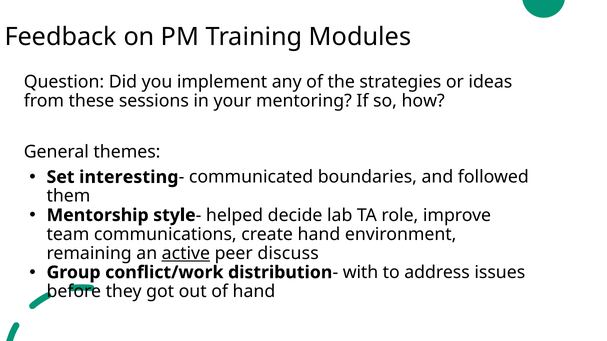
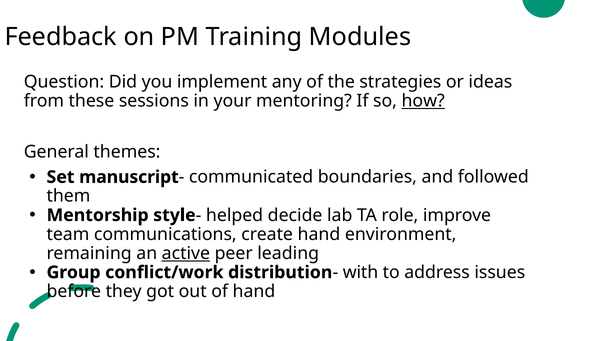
how underline: none -> present
interesting: interesting -> manuscript
discuss: discuss -> leading
